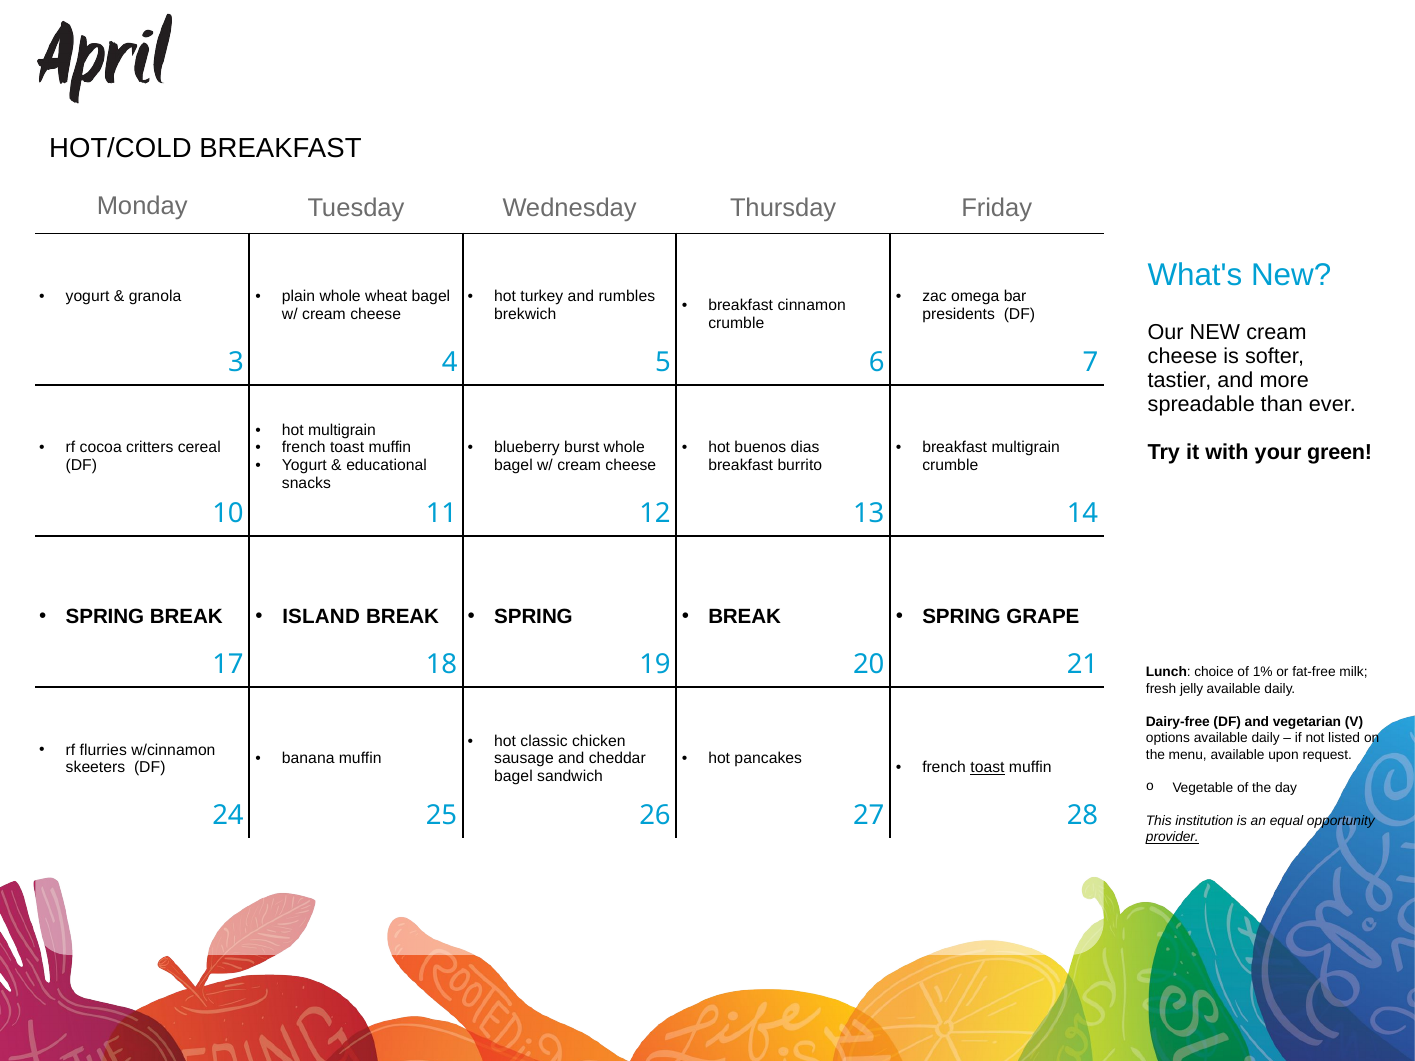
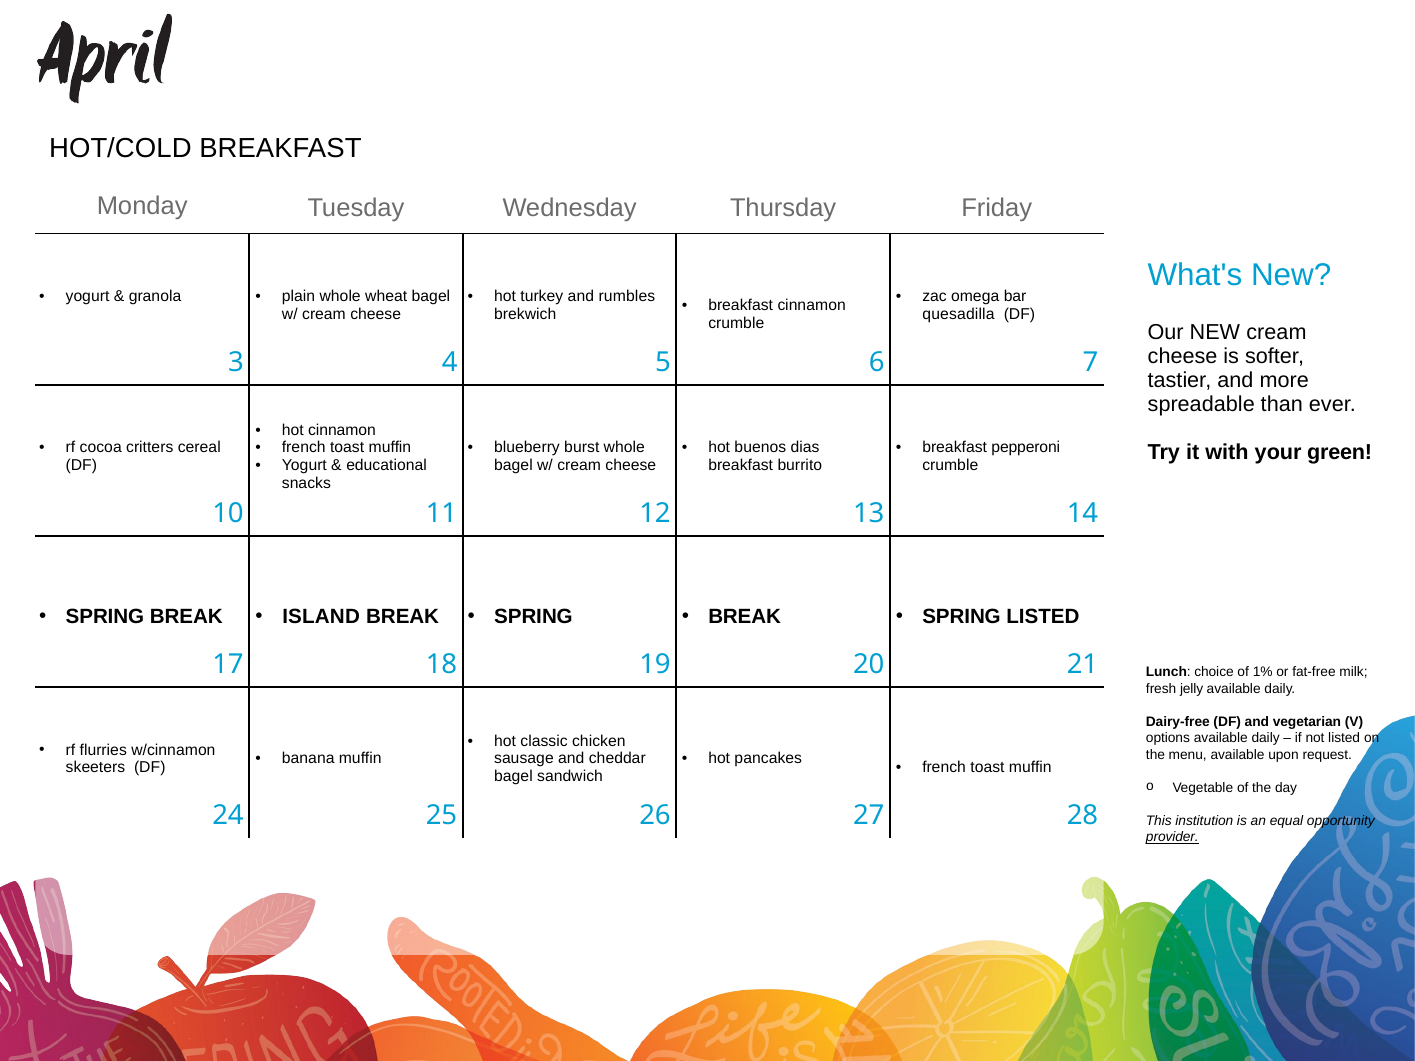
presidents: presidents -> quesadilla
hot multigrain: multigrain -> cinnamon
breakfast multigrain: multigrain -> pepperoni
SPRING GRAPE: GRAPE -> LISTED
toast at (987, 768) underline: present -> none
